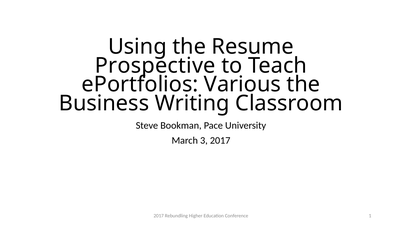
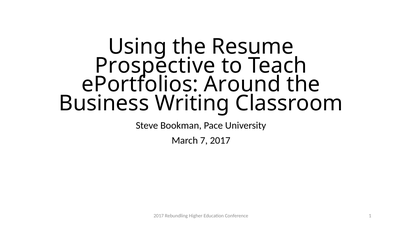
Various: Various -> Around
3: 3 -> 7
